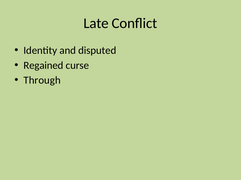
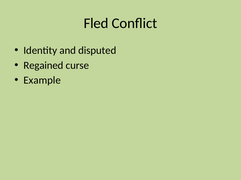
Late: Late -> Fled
Through: Through -> Example
